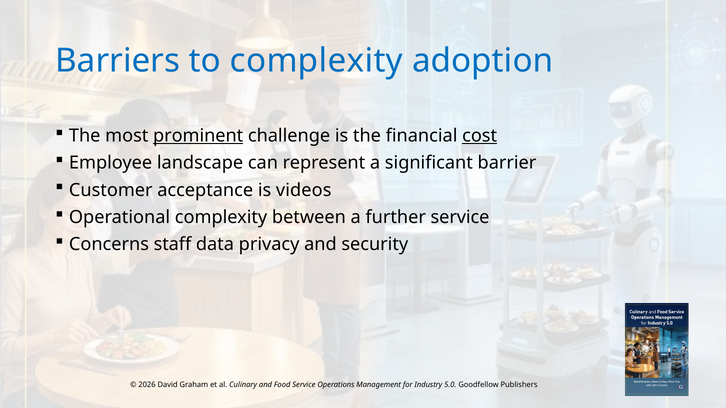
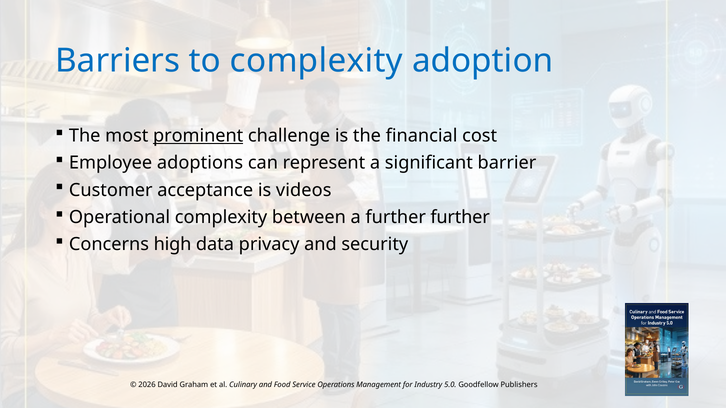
cost underline: present -> none
landscape: landscape -> adoptions
further service: service -> further
staff: staff -> high
